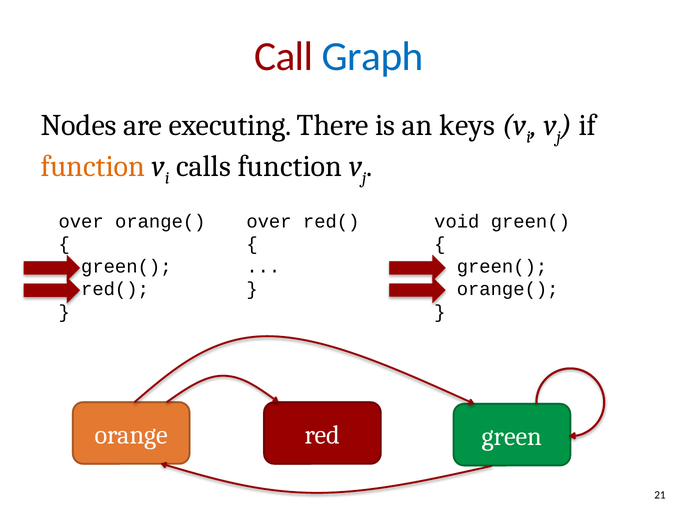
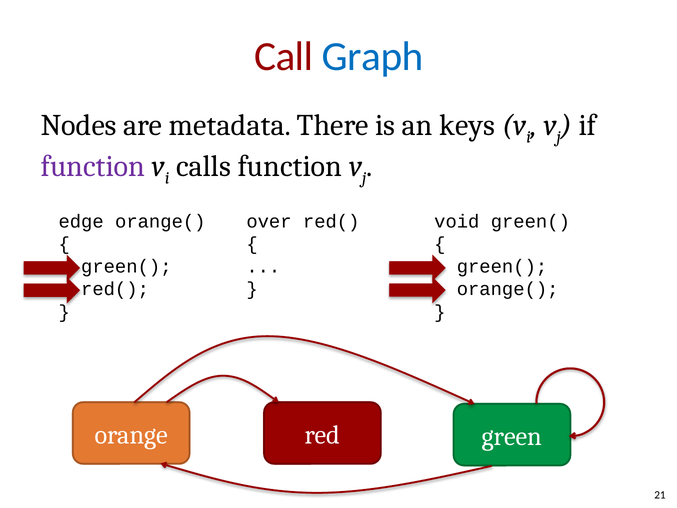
executing: executing -> metadata
function at (93, 166) colour: orange -> purple
over at (81, 221): over -> edge
